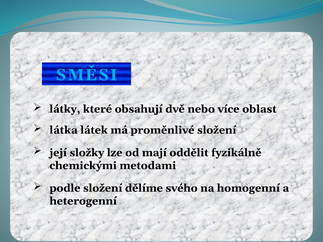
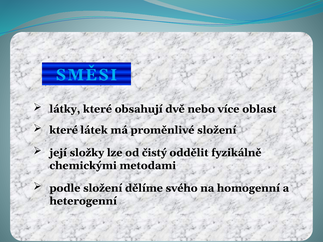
látka at (64, 130): látka -> které
mají: mají -> čistý
